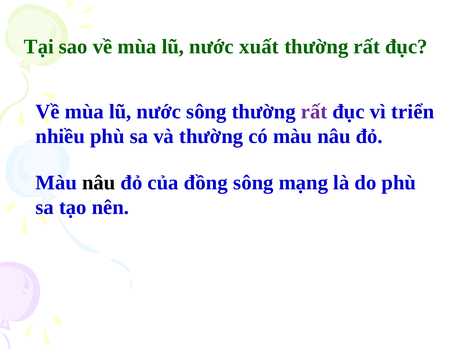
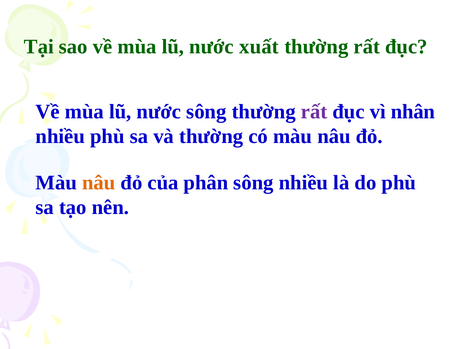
triển: triển -> nhân
nâu at (99, 182) colour: black -> orange
đồng: đồng -> phân
sông mạng: mạng -> nhiều
